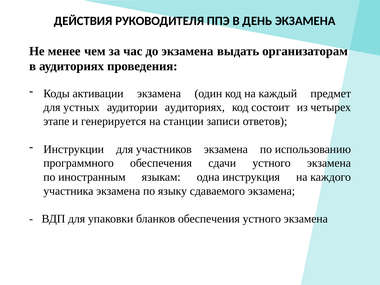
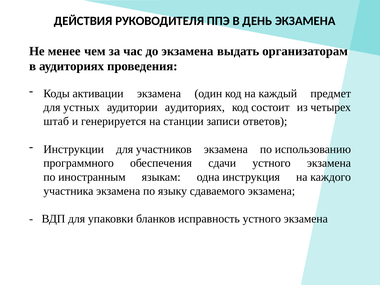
этапе: этапе -> штаб
бланков обеспечения: обеспечения -> исправность
